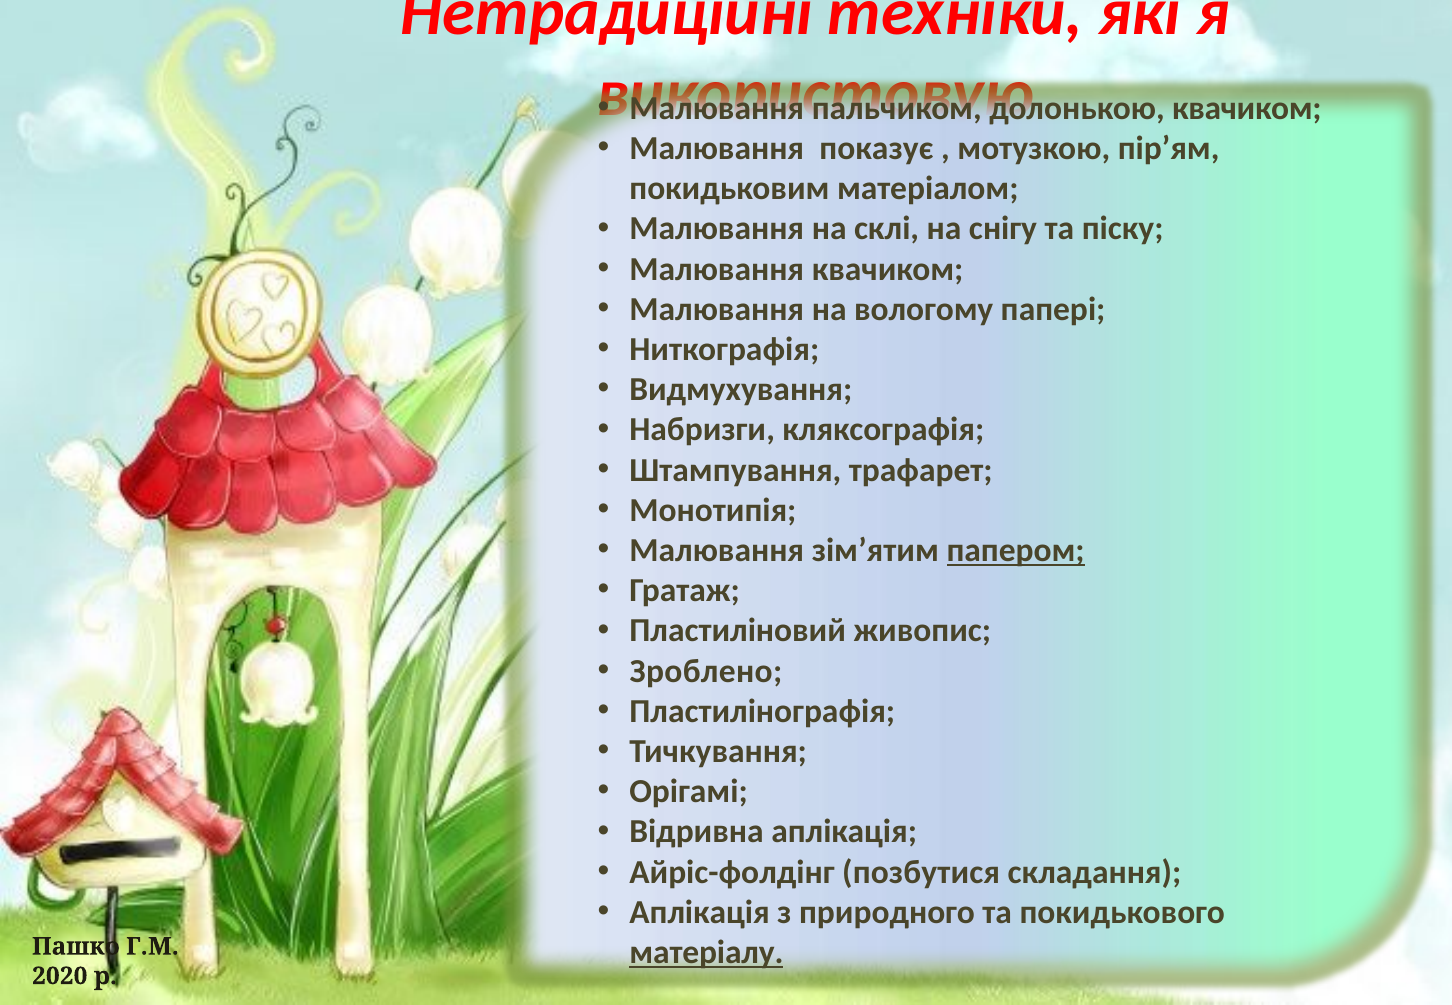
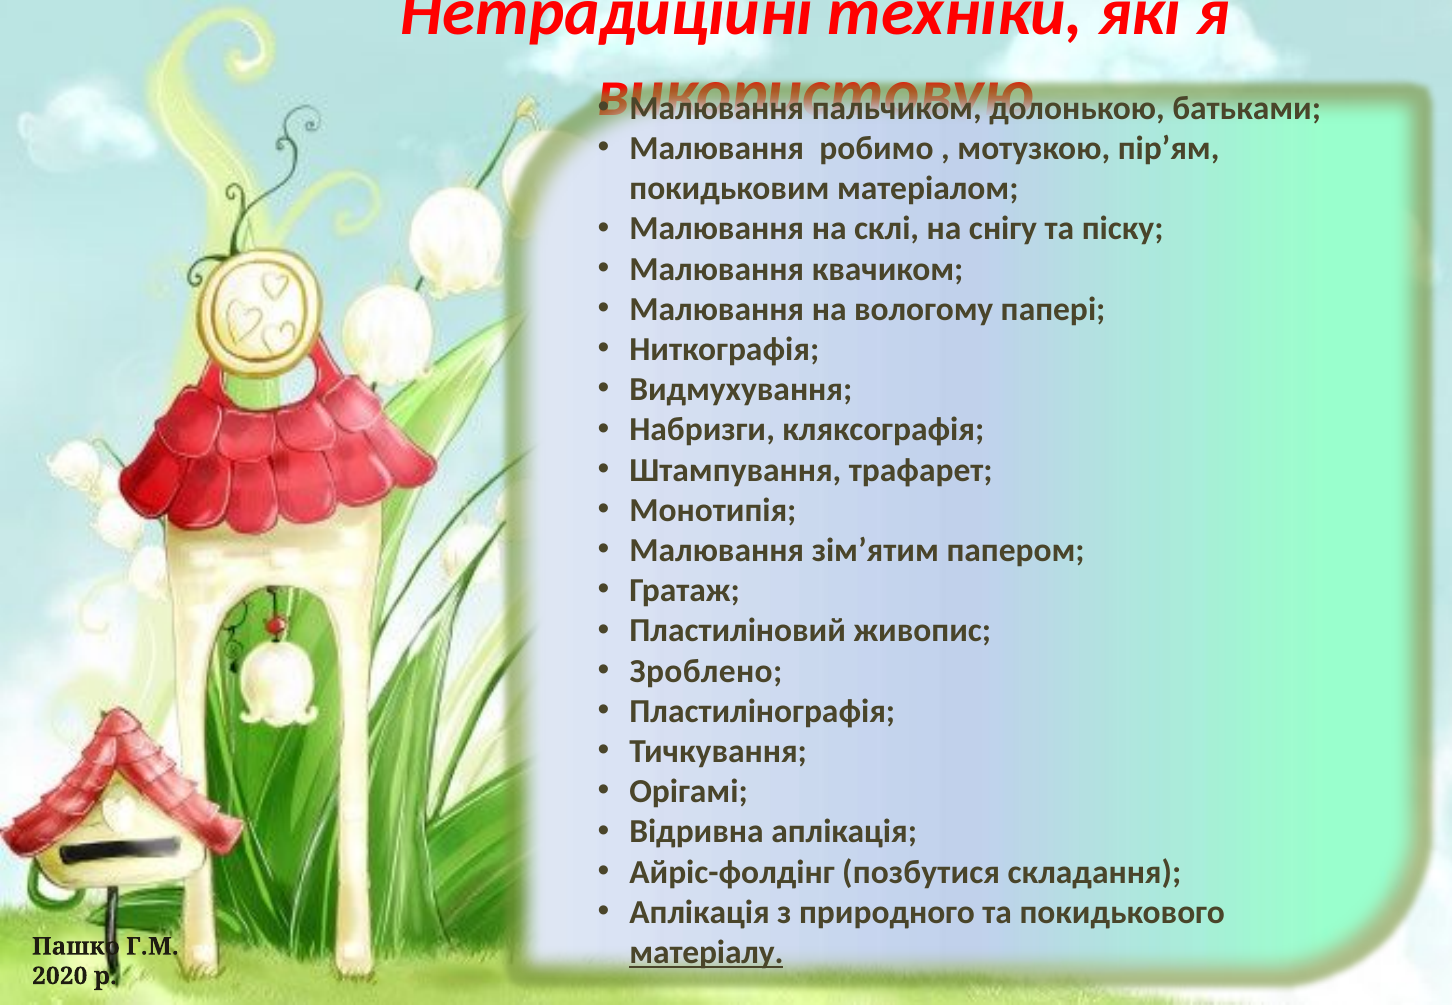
долонькою квачиком: квачиком -> батьками
показує: показує -> робимо
папером underline: present -> none
